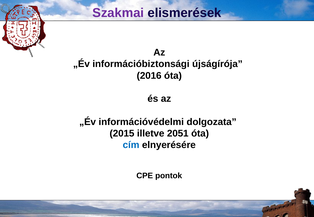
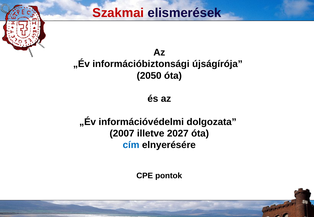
Szakmai colour: purple -> red
2016: 2016 -> 2050
2015: 2015 -> 2007
2051: 2051 -> 2027
